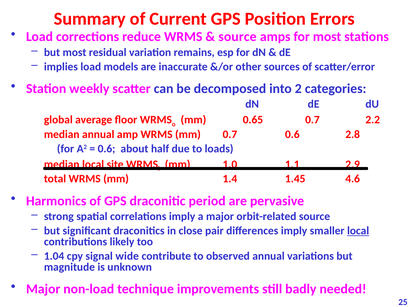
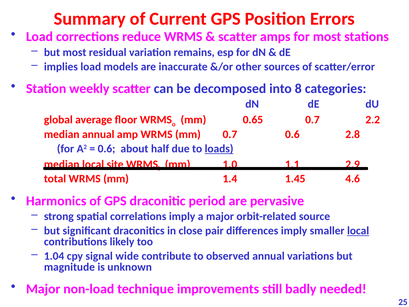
source at (237, 37): source -> scatter
2: 2 -> 8
loads underline: none -> present
